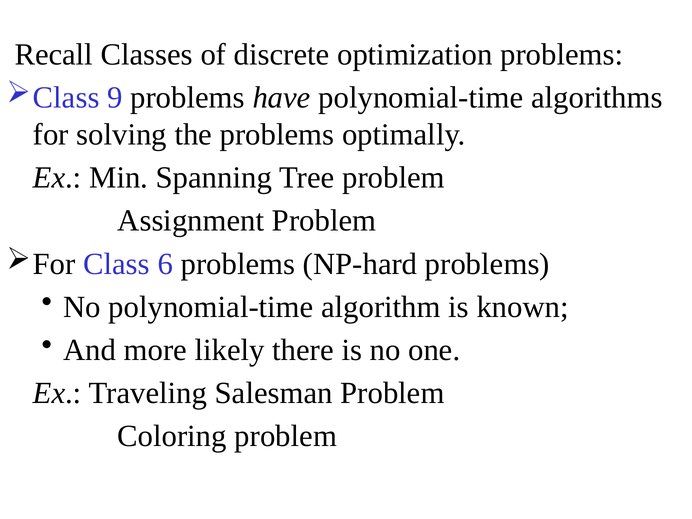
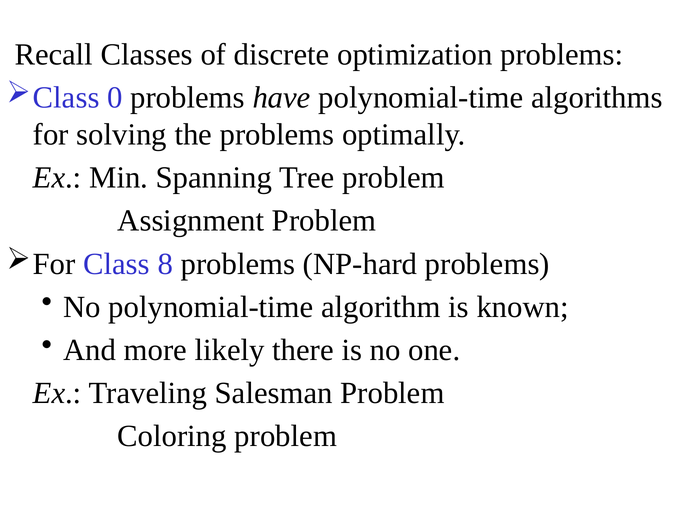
9: 9 -> 0
6: 6 -> 8
